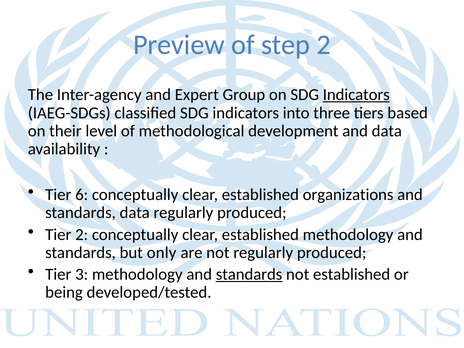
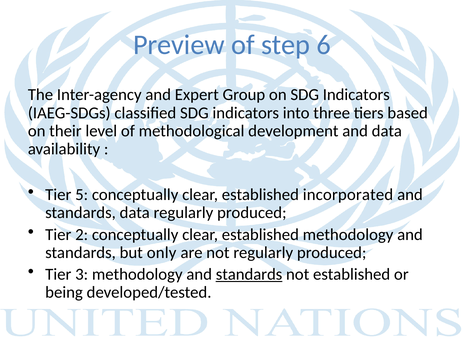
step 2: 2 -> 6
Indicators at (356, 95) underline: present -> none
6: 6 -> 5
organizations: organizations -> incorporated
